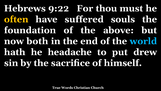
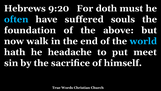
9:22: 9:22 -> 9:20
thou: thou -> doth
often colour: yellow -> light blue
both: both -> walk
drew: drew -> meet
